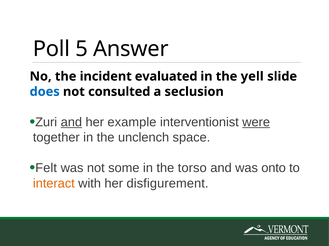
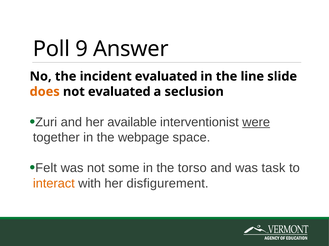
5: 5 -> 9
yell: yell -> line
does colour: blue -> orange
not consulted: consulted -> evaluated
and at (71, 123) underline: present -> none
example: example -> available
unclench: unclench -> webpage
onto: onto -> task
